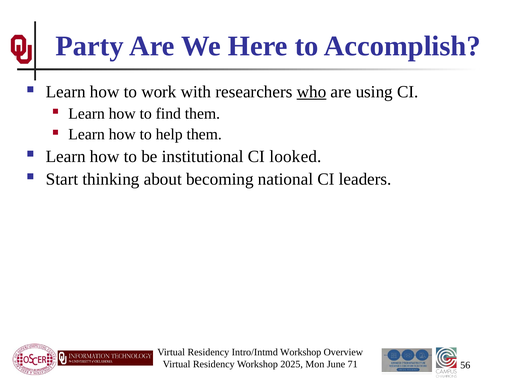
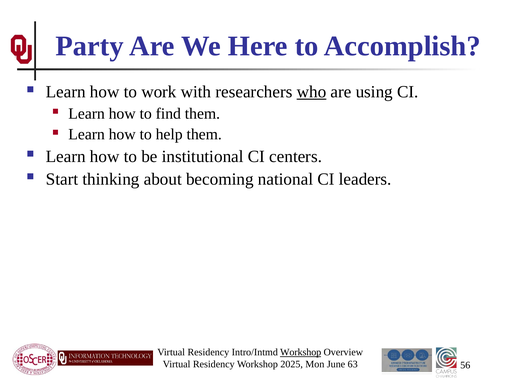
looked: looked -> centers
Workshop at (301, 353) underline: none -> present
71: 71 -> 63
